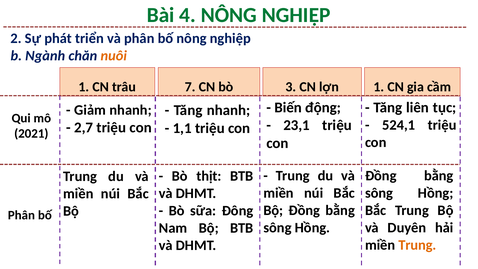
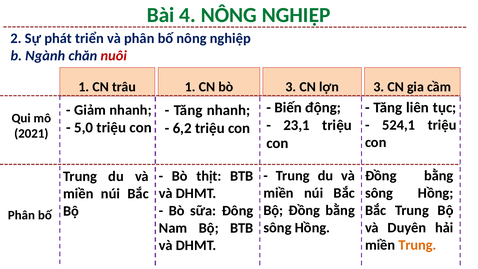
nuôi colour: orange -> red
trâu 7: 7 -> 1
lợn 1: 1 -> 3
2,7: 2,7 -> 5,0
1,1: 1,1 -> 6,2
